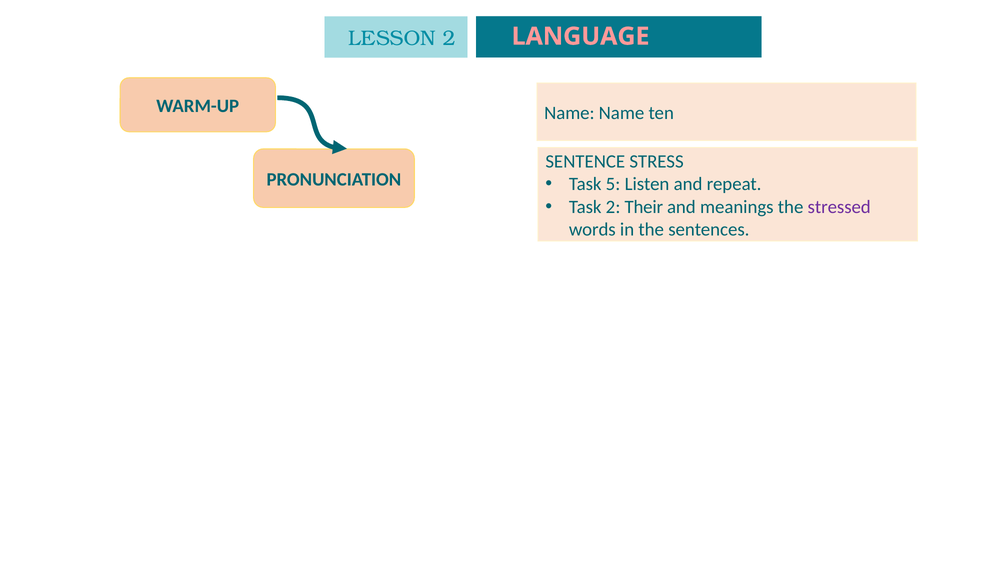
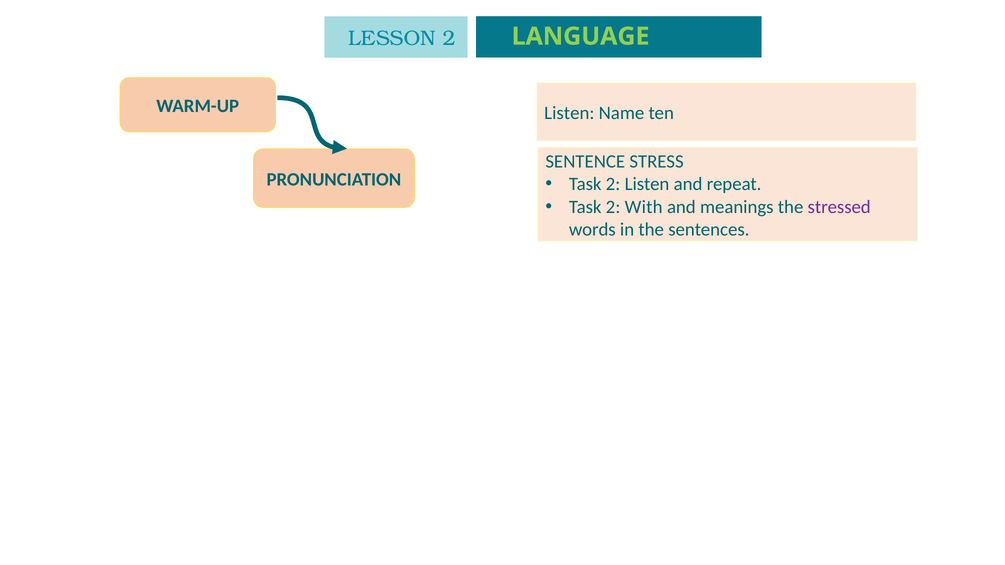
LANGUAGE colour: pink -> light green
Name at (569, 113): Name -> Listen
5 at (613, 184): 5 -> 2
Their: Their -> With
